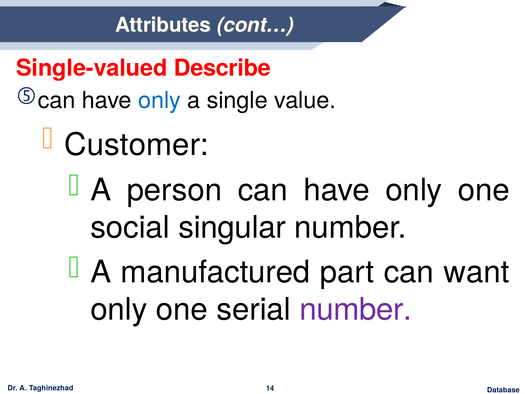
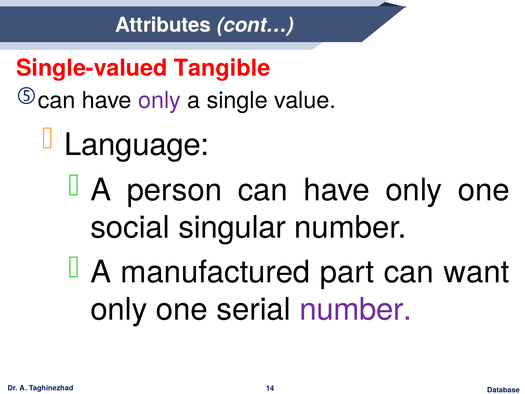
Describe: Describe -> Tangible
only at (159, 100) colour: blue -> purple
Customer: Customer -> Language
